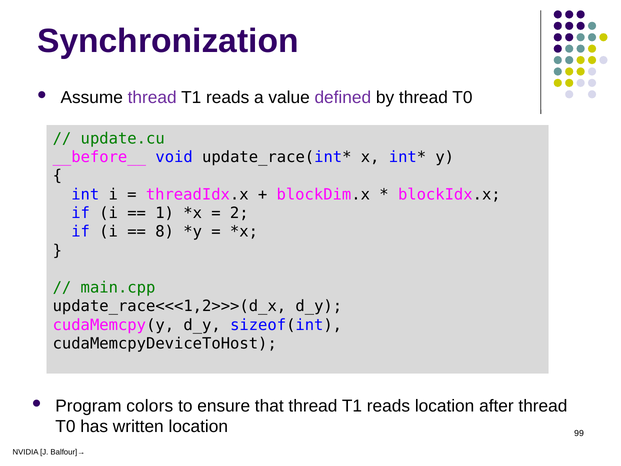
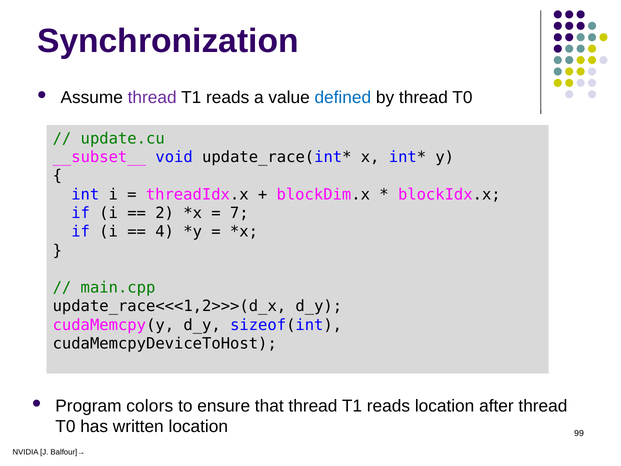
defined colour: purple -> blue
__before__: __before__ -> __subset__
1: 1 -> 2
2: 2 -> 7
8: 8 -> 4
